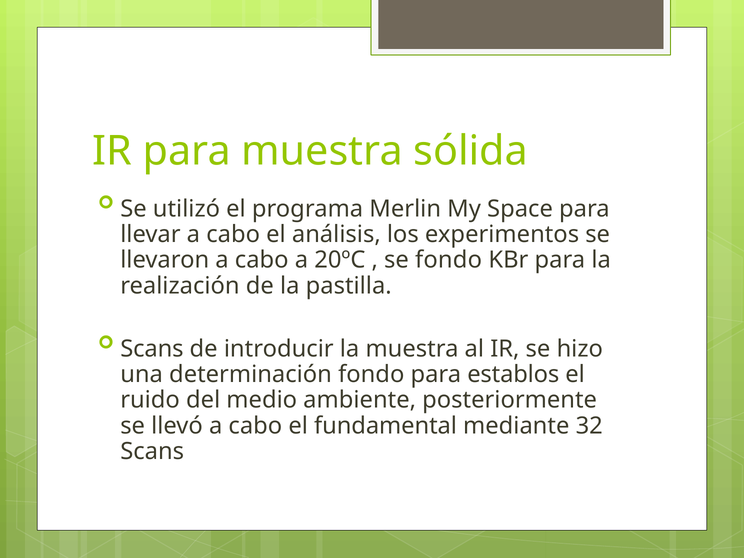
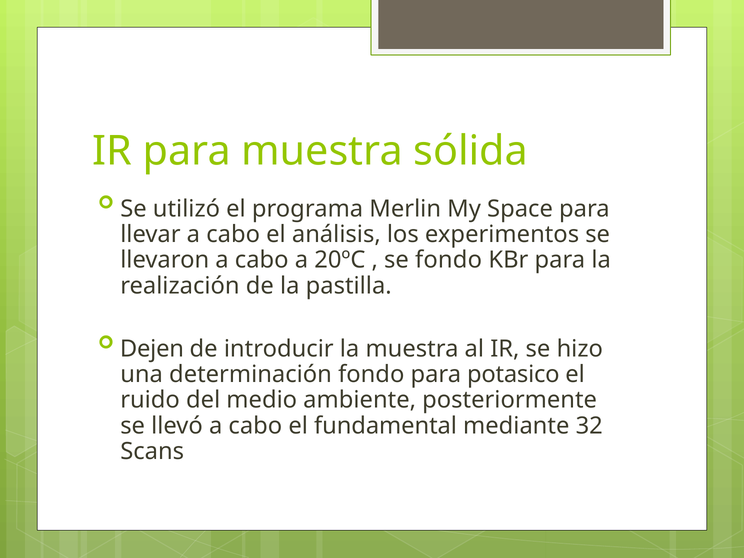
Scans at (152, 349): Scans -> Dejen
establos: establos -> potasico
